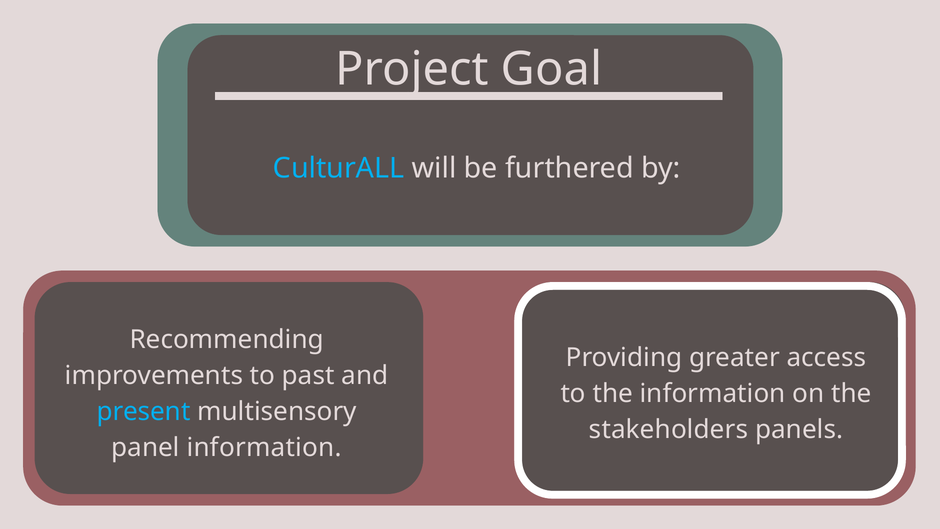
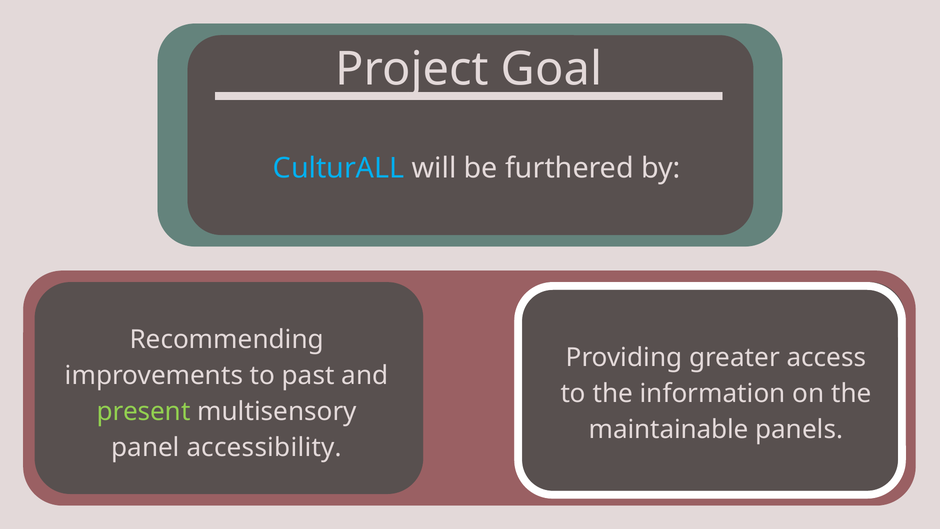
present colour: light blue -> light green
stakeholders: stakeholders -> maintainable
panel information: information -> accessibility
